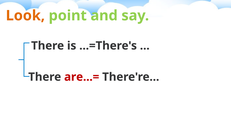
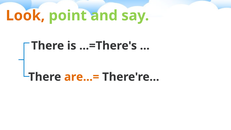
are...= colour: red -> orange
